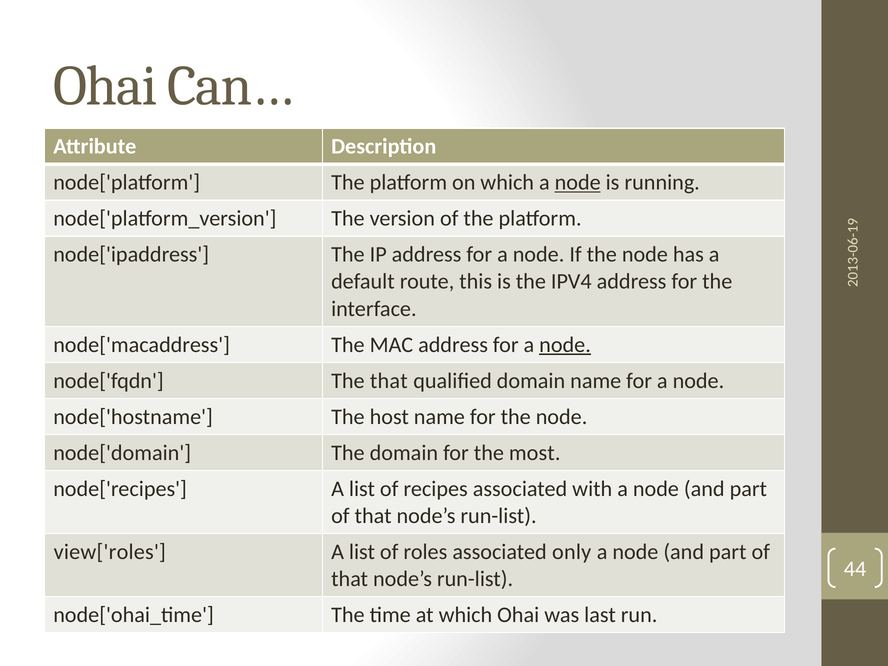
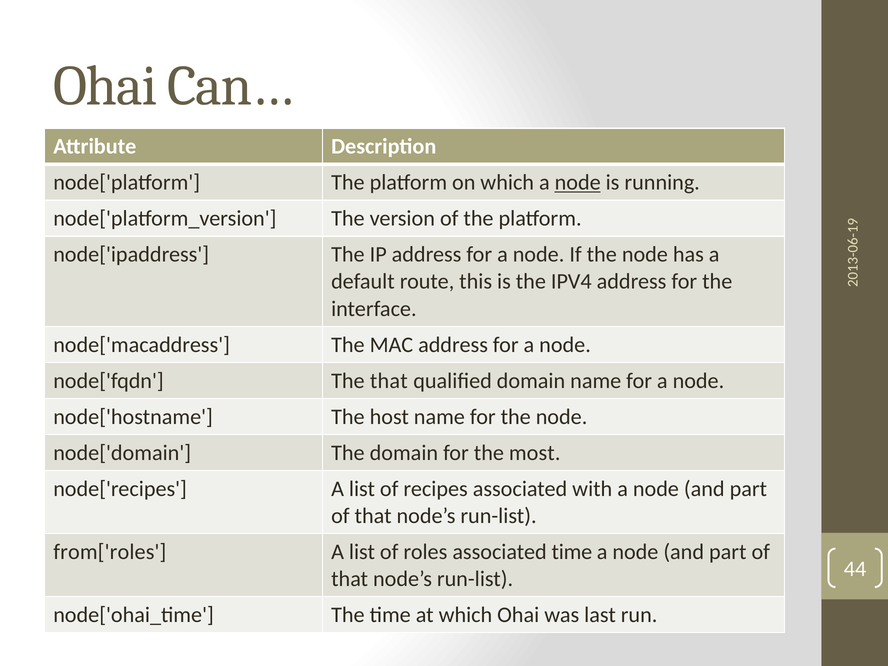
node at (565, 345) underline: present -> none
view['roles: view['roles -> from['roles
associated only: only -> time
